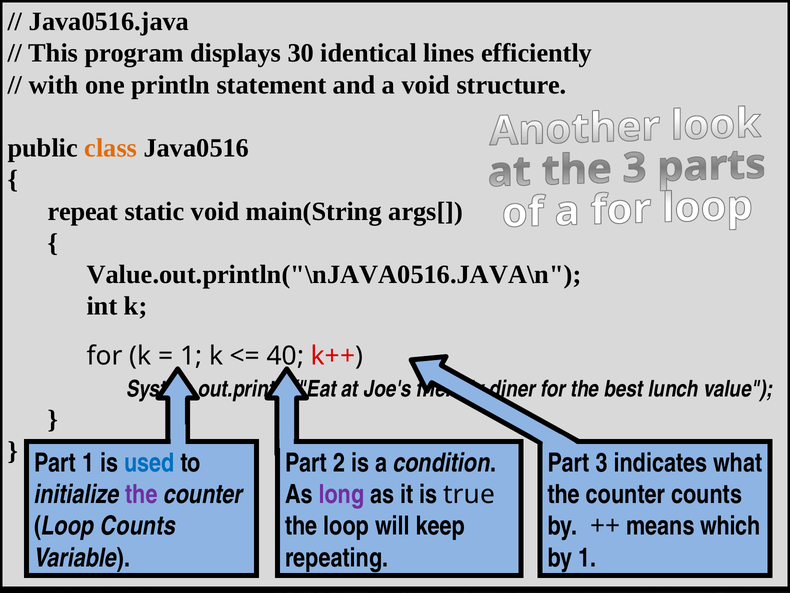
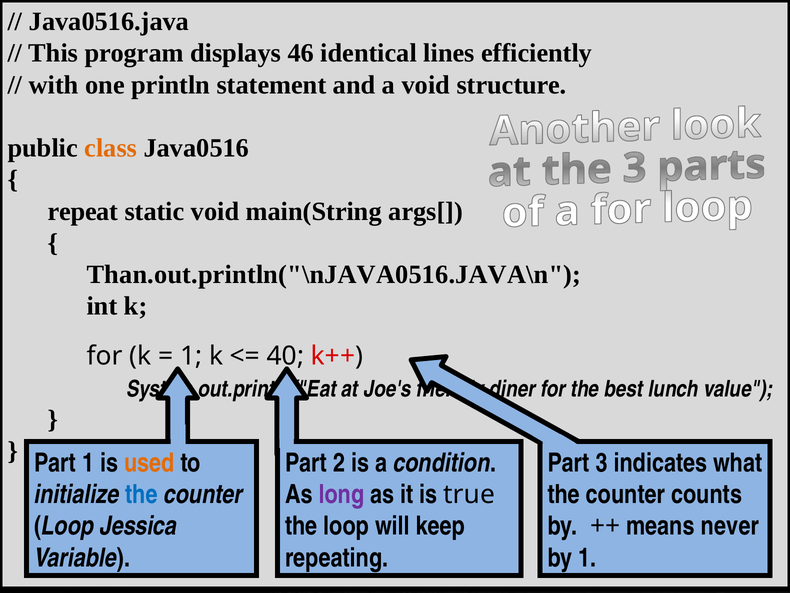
30: 30 -> 46
Value.out.println("\nJAVA0516.JAVA\n: Value.out.println("\nJAVA0516.JAVA\n -> Than.out.println("\nJAVA0516.JAVA\n
used colour: blue -> orange
the at (141, 494) colour: purple -> blue
Loop Counts: Counts -> Jessica
which: which -> never
